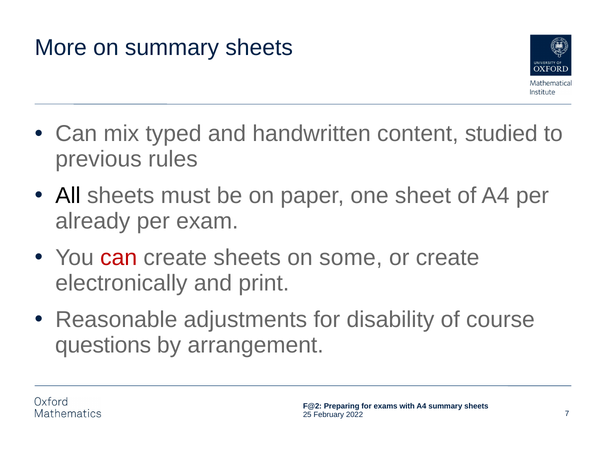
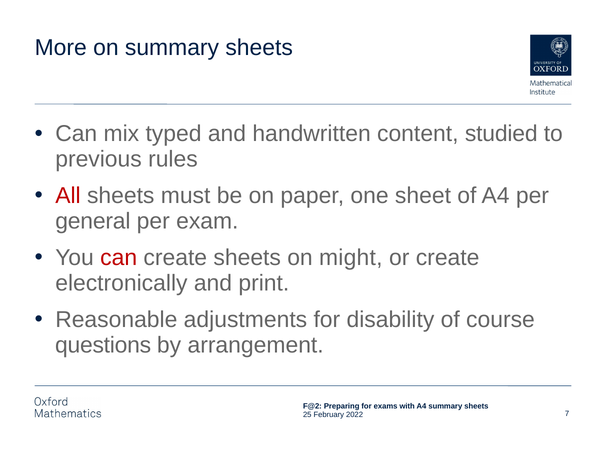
All colour: black -> red
already: already -> general
some: some -> might
